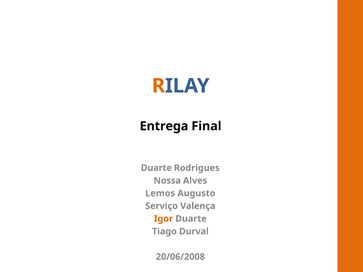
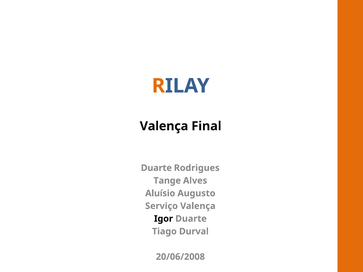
Entrega at (164, 126): Entrega -> Valença
Nossa: Nossa -> Tange
Lemos: Lemos -> Aluísio
Igor colour: orange -> black
